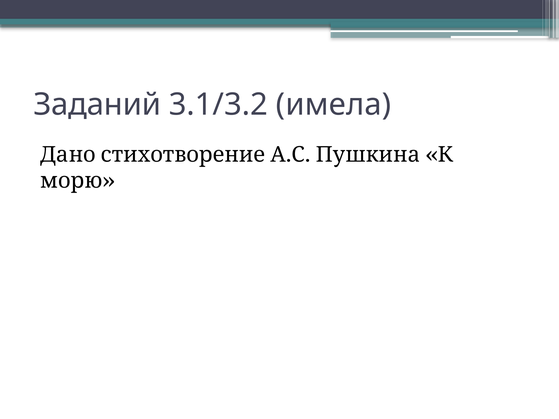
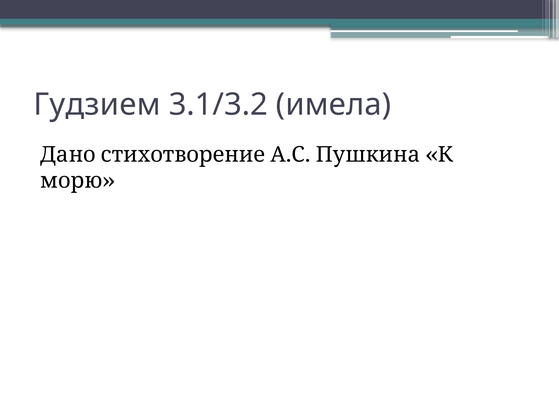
Заданий: Заданий -> Гудзием
